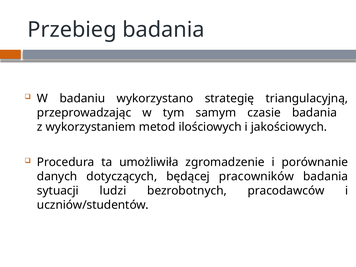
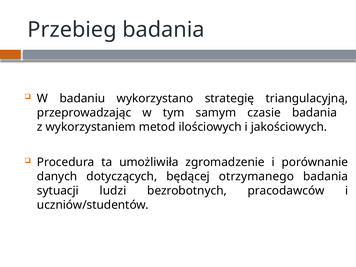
pracowników: pracowników -> otrzymanego
